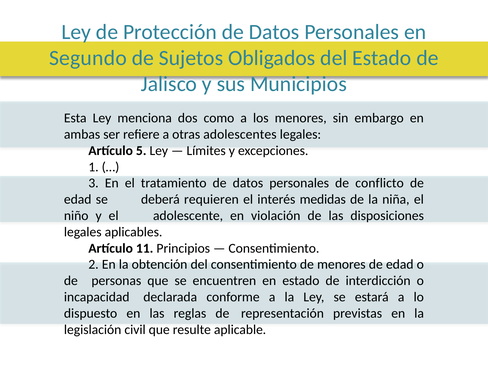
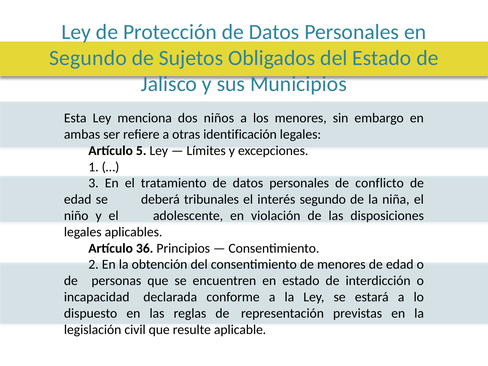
como: como -> niños
adolescentes: adolescentes -> identificación
requieren: requieren -> tribunales
interés medidas: medidas -> segundo
11: 11 -> 36
